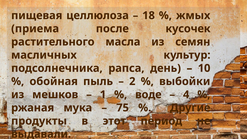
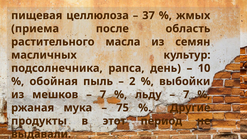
18: 18 -> 37
кусочек: кусочек -> область
1 at (103, 95): 1 -> 7
воде: воде -> льду
4 at (186, 95): 4 -> 7
